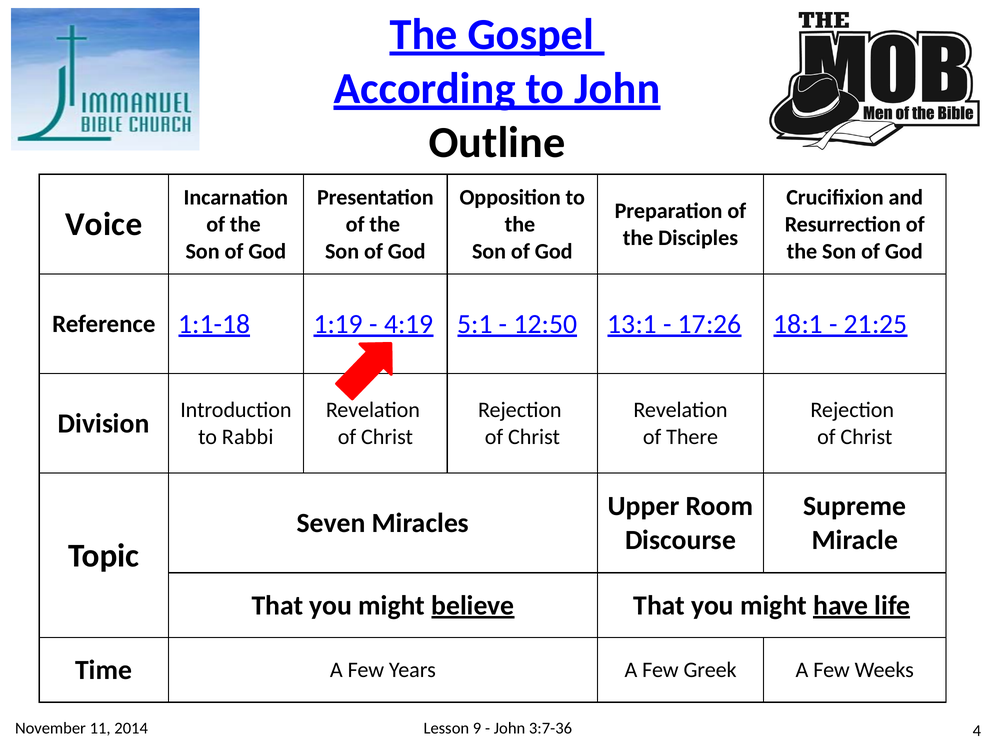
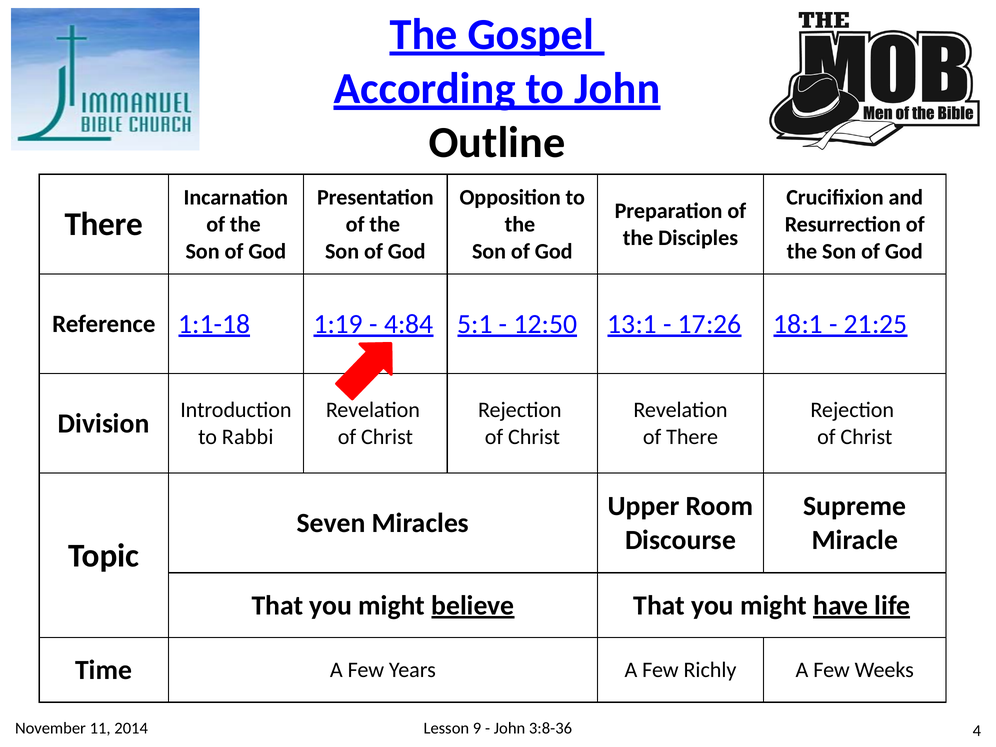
Voice at (104, 224): Voice -> There
4:19: 4:19 -> 4:84
Greek: Greek -> Richly
3:7-36: 3:7-36 -> 3:8-36
